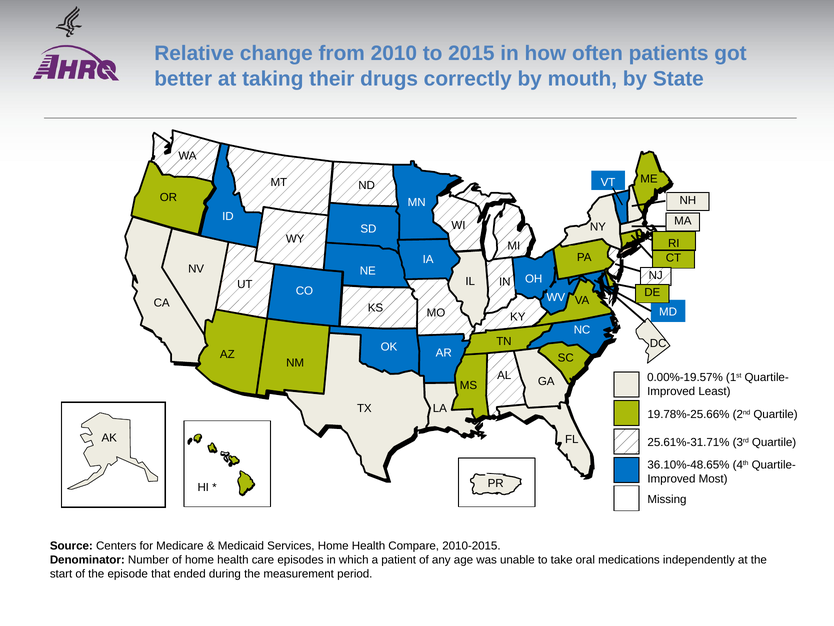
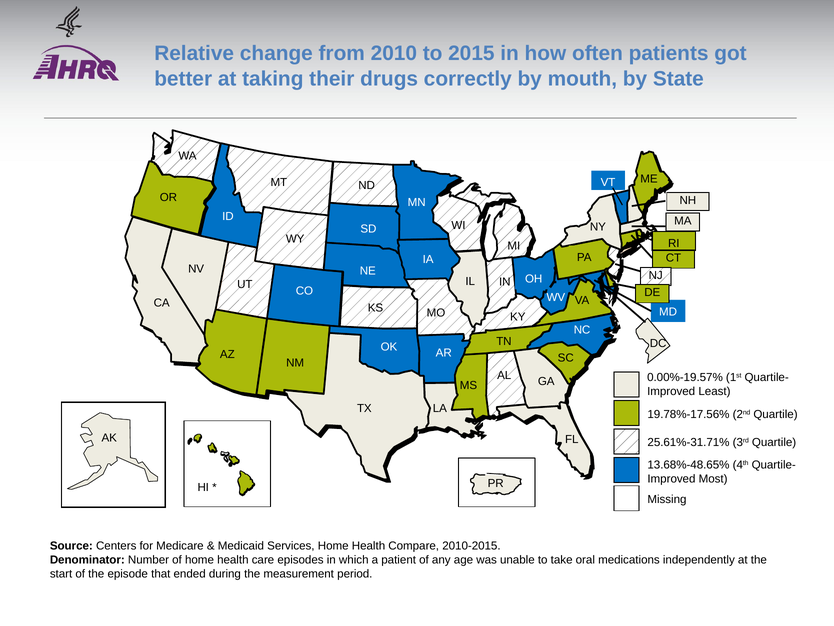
19.78%-25.66%: 19.78%-25.66% -> 19.78%-17.56%
36.10%-48.65%: 36.10%-48.65% -> 13.68%-48.65%
